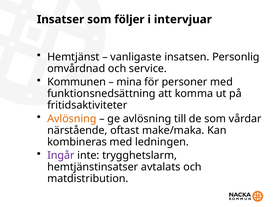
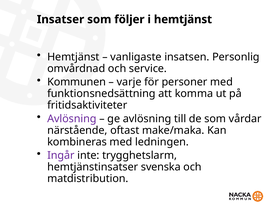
i intervjuar: intervjuar -> hemtjänst
mina: mina -> varje
Avlösning at (72, 119) colour: orange -> purple
avtalats: avtalats -> svenska
